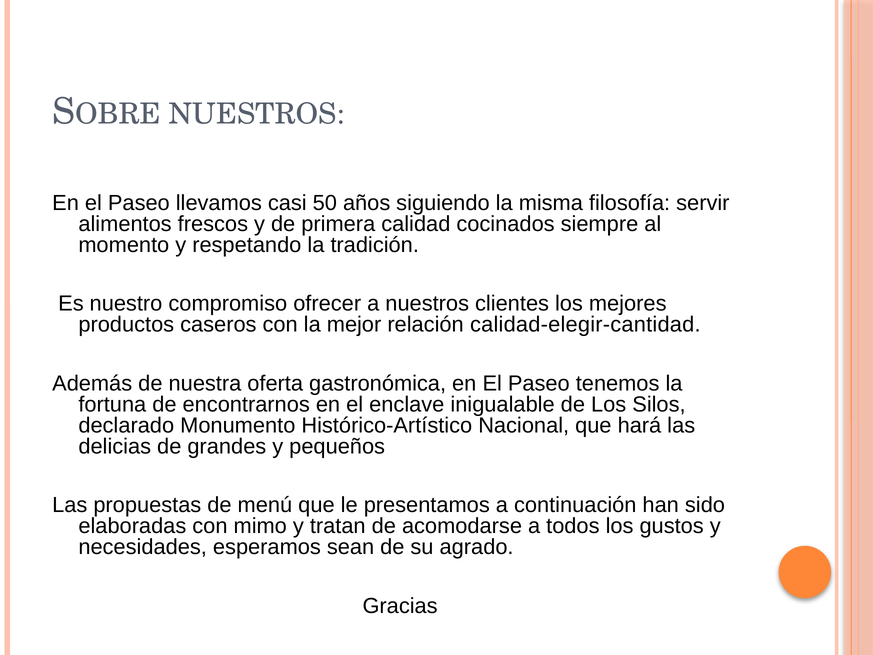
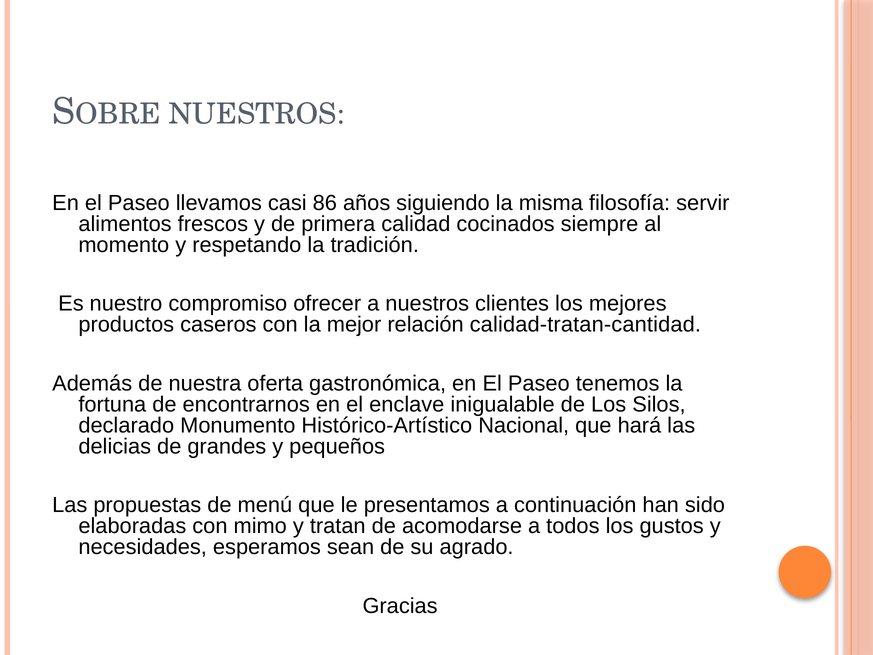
50: 50 -> 86
calidad-elegir-cantidad: calidad-elegir-cantidad -> calidad-tratan-cantidad
